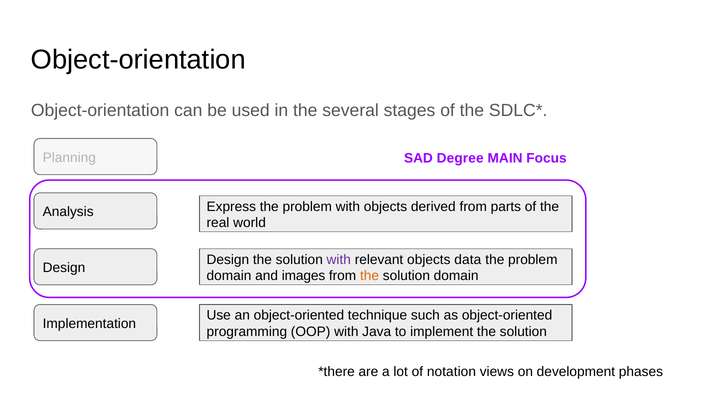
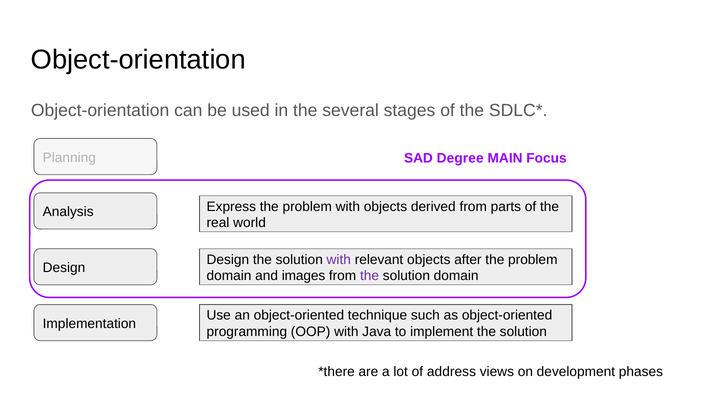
data: data -> after
the at (370, 276) colour: orange -> purple
notation: notation -> address
